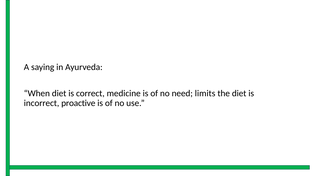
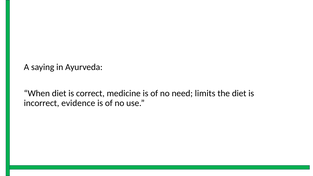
proactive: proactive -> evidence
